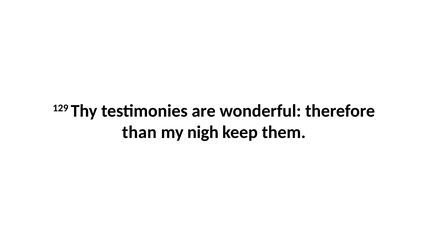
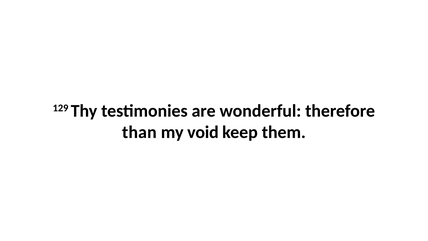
nigh: nigh -> void
